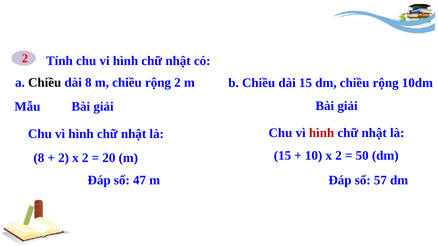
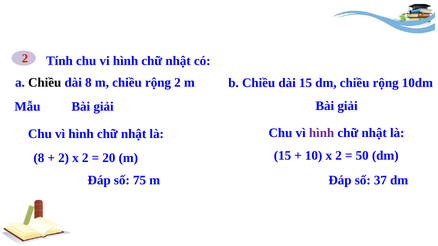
hình at (322, 133) colour: red -> purple
47: 47 -> 75
57: 57 -> 37
